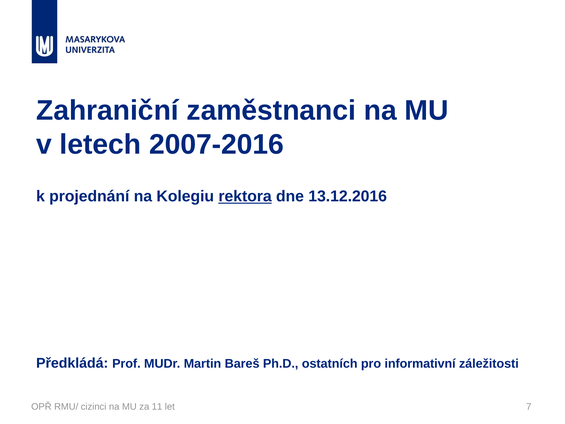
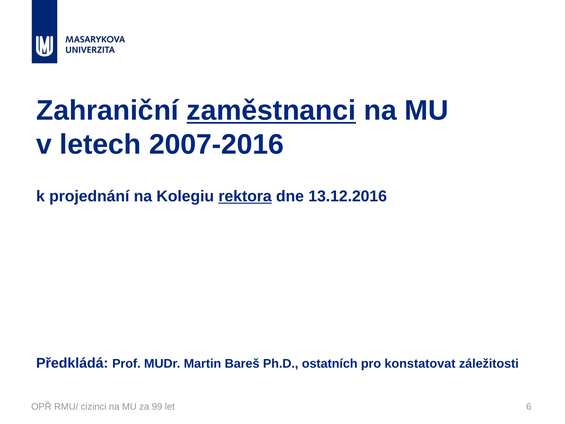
zaměstnanci underline: none -> present
informativní: informativní -> konstatovat
11: 11 -> 99
7: 7 -> 6
